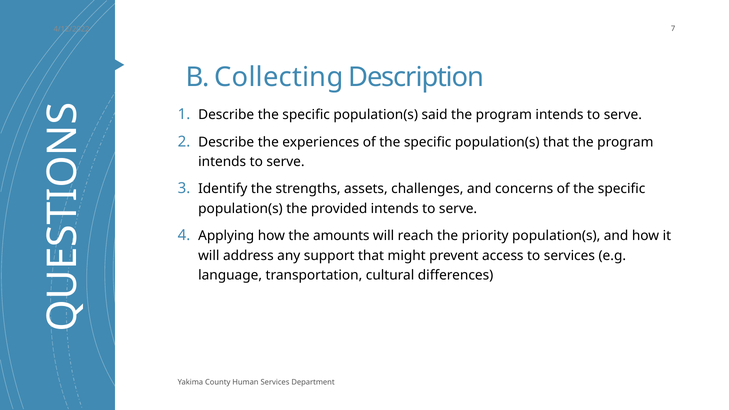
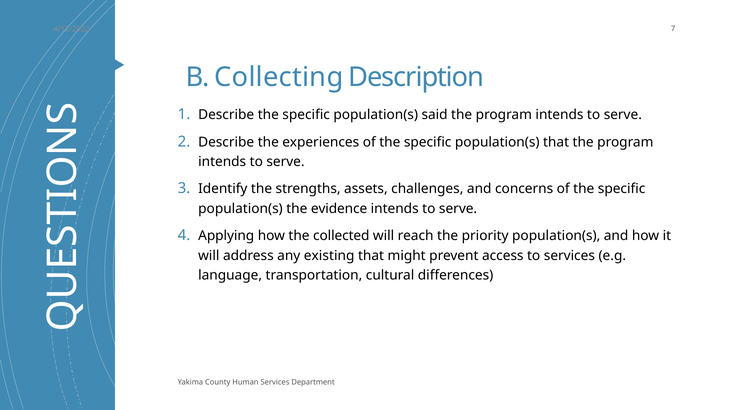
provided: provided -> evidence
amounts: amounts -> collected
support: support -> existing
